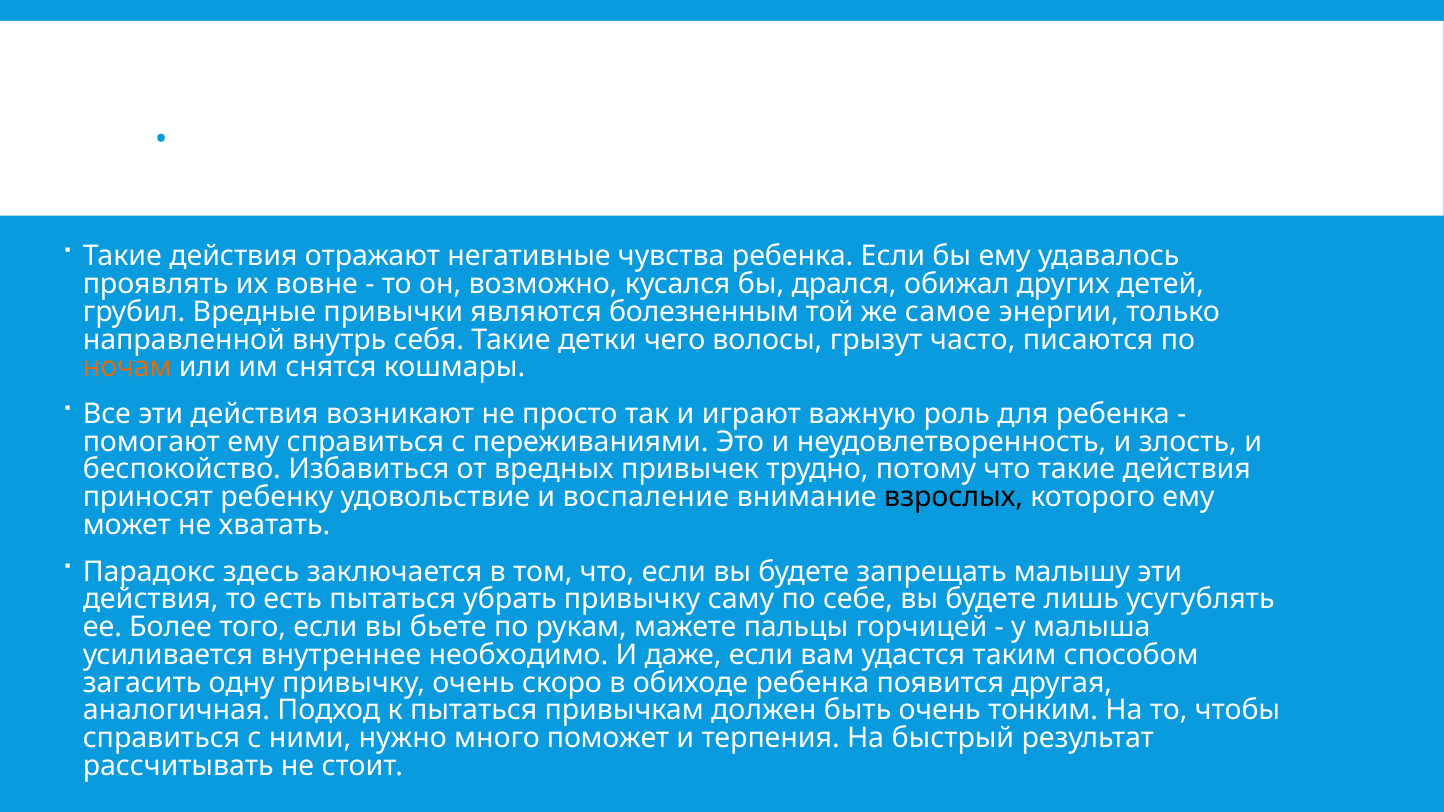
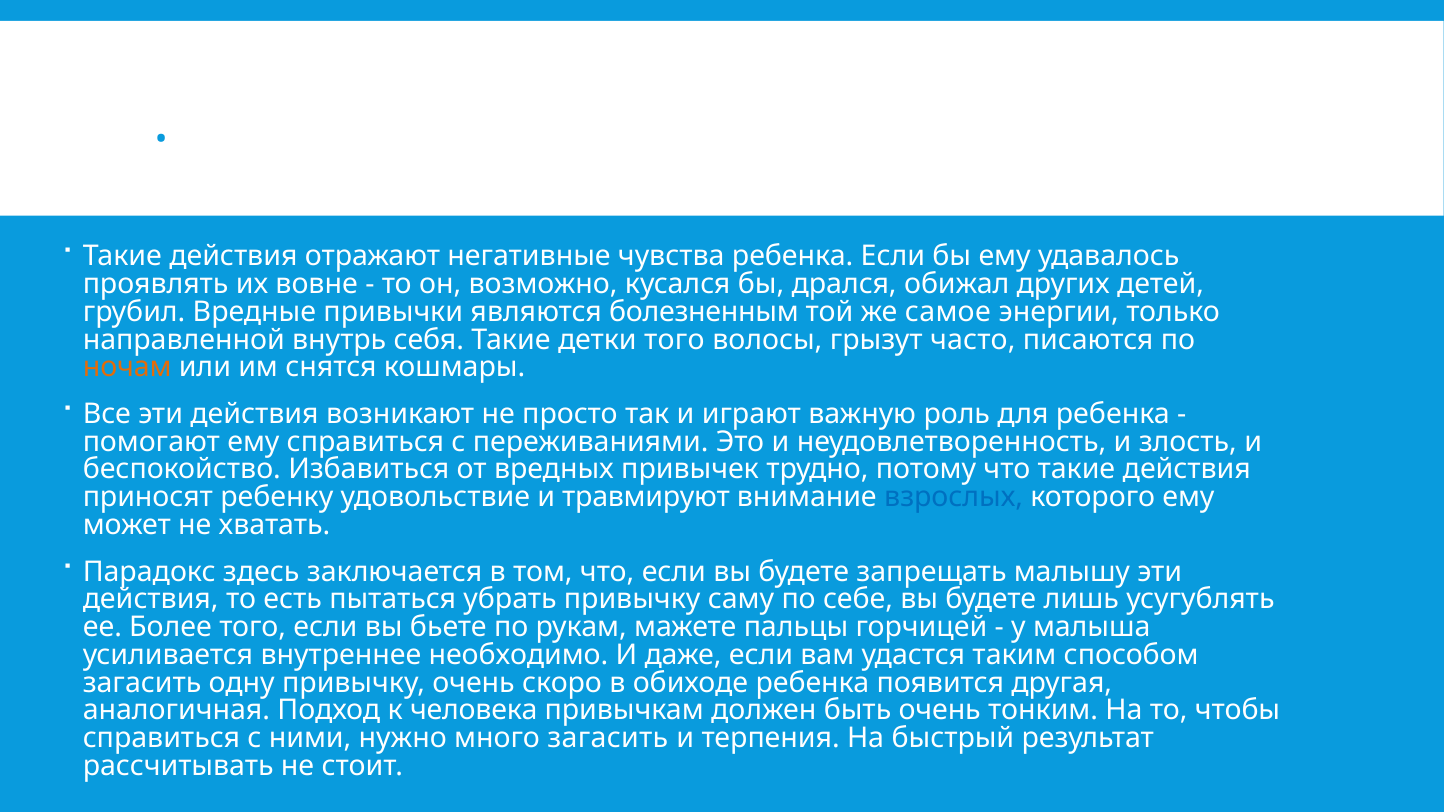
детки чего: чего -> того
воспаление: воспаление -> травмируют
взрослых colour: black -> blue
к пытаться: пытаться -> человека
много поможет: поможет -> загасить
